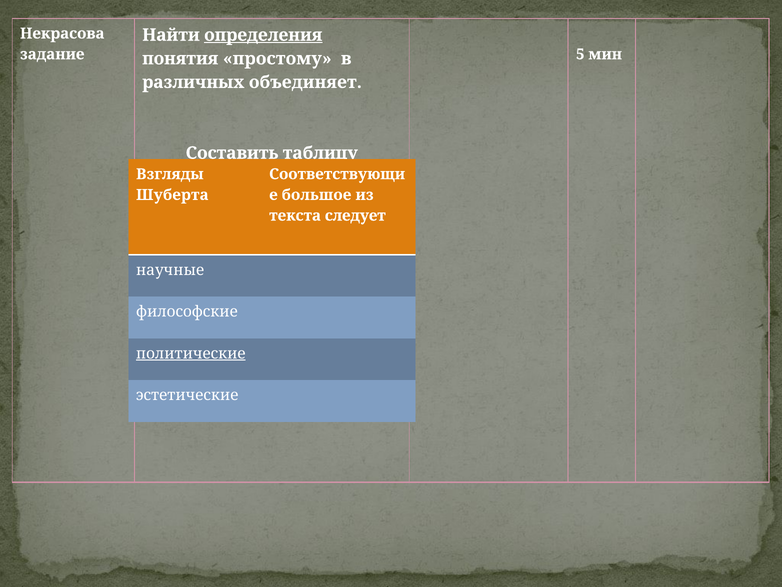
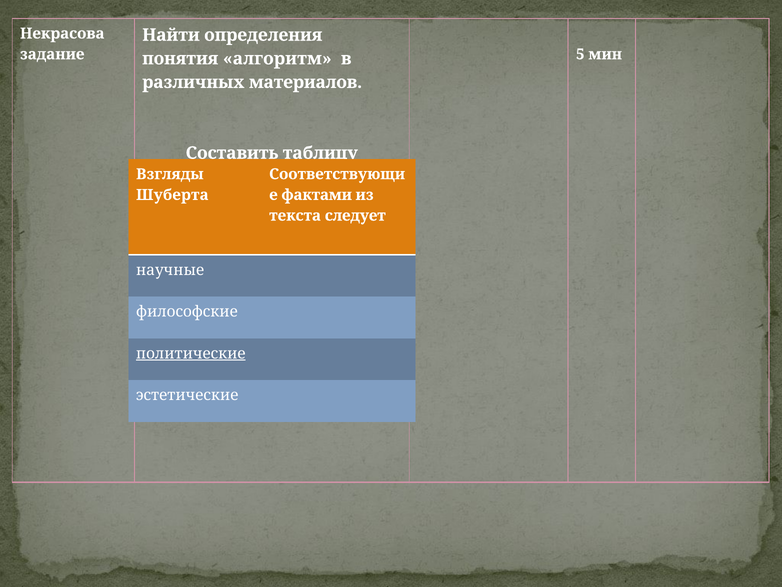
определения underline: present -> none
простому: простому -> алгоритм
объединяет: объединяет -> материалов
большое: большое -> фактами
